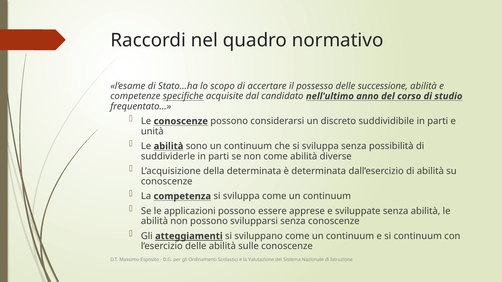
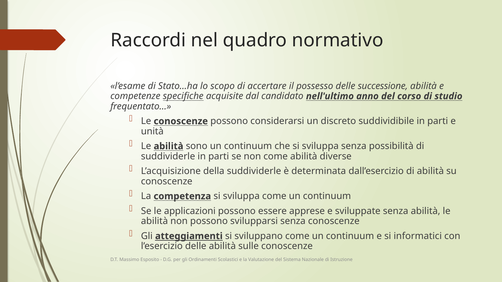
della determinata: determinata -> suddividerle
si continuum: continuum -> informatici
